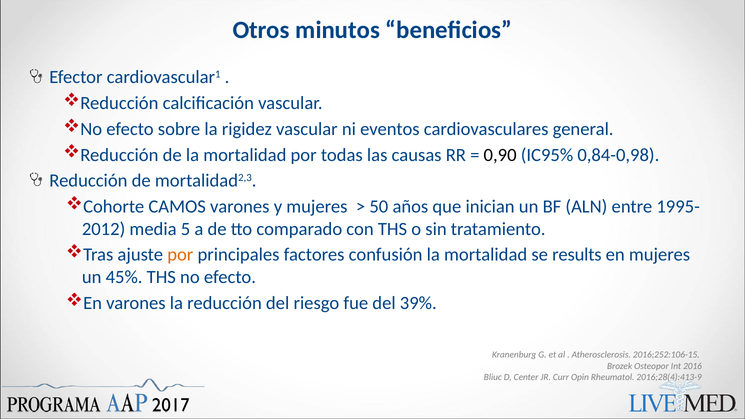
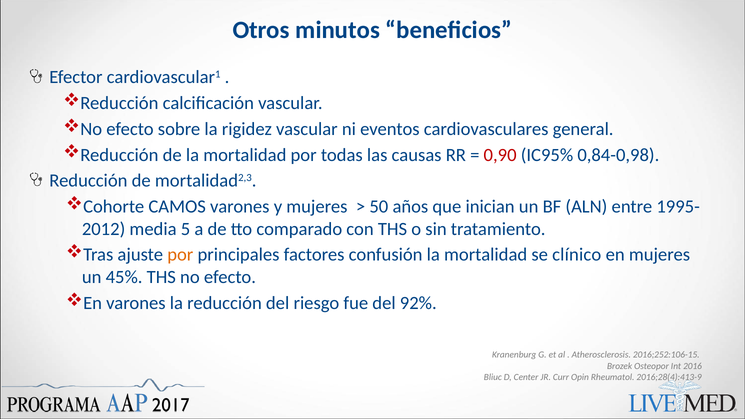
0,90 colour: black -> red
results: results -> clínico
39%: 39% -> 92%
